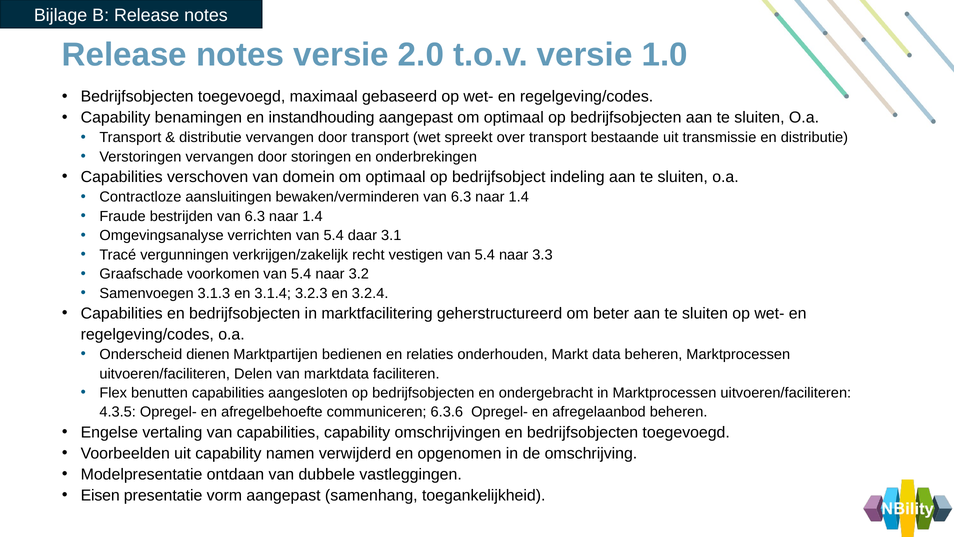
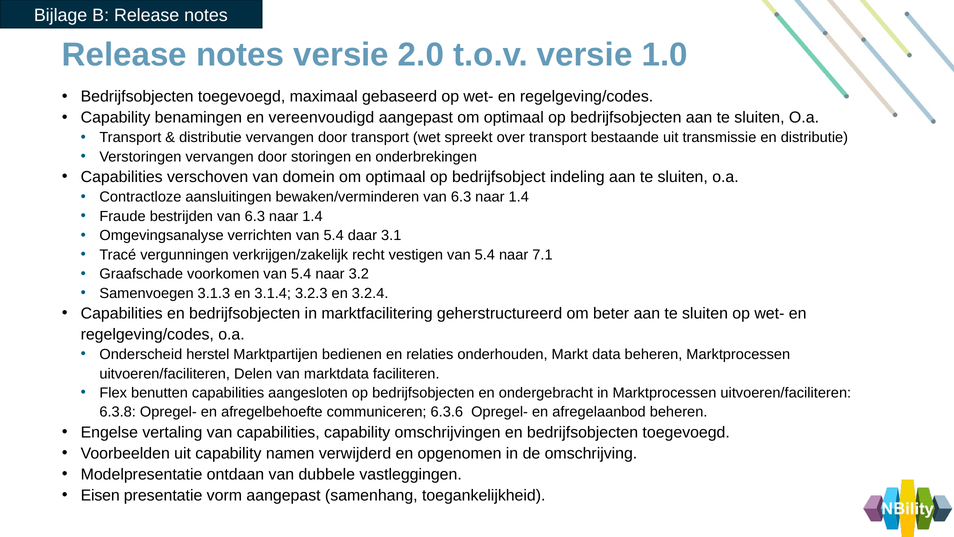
instandhouding: instandhouding -> vereenvoudigd
3.3: 3.3 -> 7.1
dienen: dienen -> herstel
4.3.5: 4.3.5 -> 6.3.8
